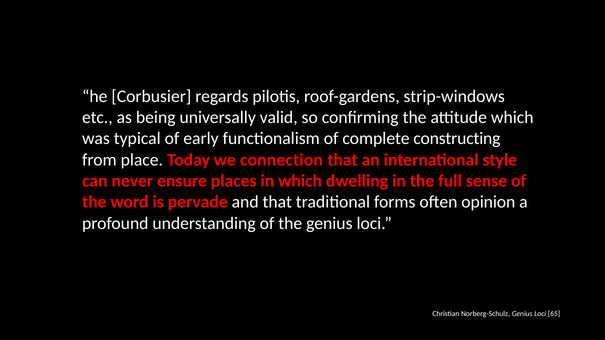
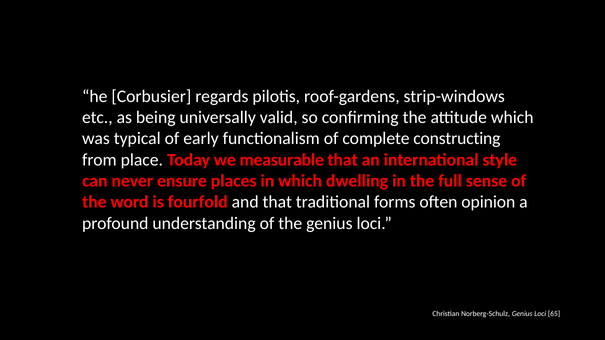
connection: connection -> measurable
pervade: pervade -> fourfold
